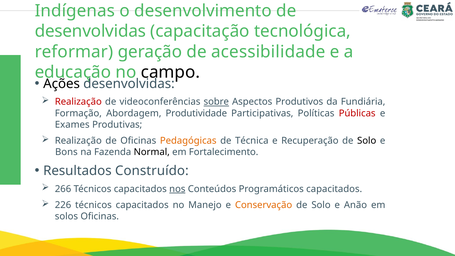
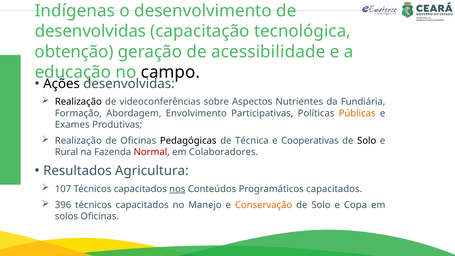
reformar: reformar -> obtenção
Realização at (78, 102) colour: red -> black
sobre underline: present -> none
Produtivos: Produtivos -> Nutrientes
Produtividade: Produtividade -> Envolvimento
Públicas colour: red -> orange
Pedagógicas colour: orange -> black
Recuperação: Recuperação -> Cooperativas
Bons: Bons -> Rural
Normal colour: black -> red
Fortalecimento: Fortalecimento -> Colaboradores
Construído: Construído -> Agricultura
266: 266 -> 107
226: 226 -> 396
Anão: Anão -> Copa
